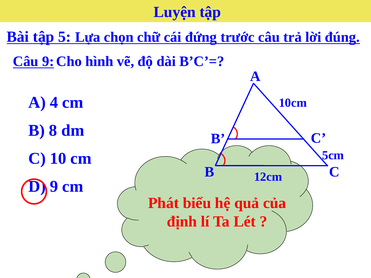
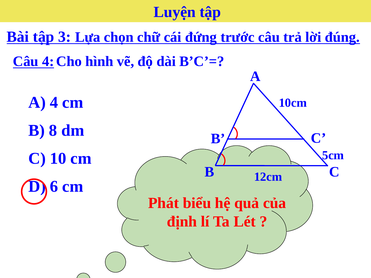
5: 5 -> 3
Câu 9: 9 -> 4
9 at (54, 187): 9 -> 6
